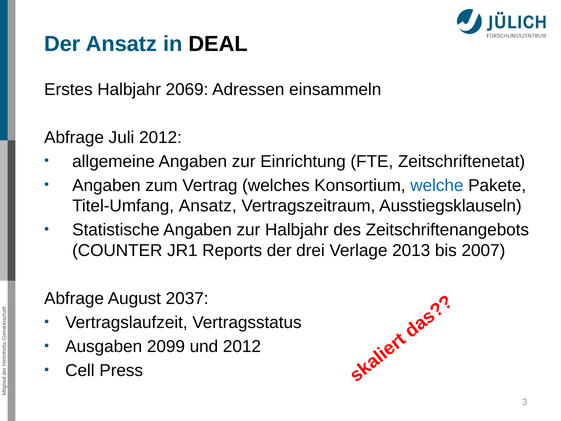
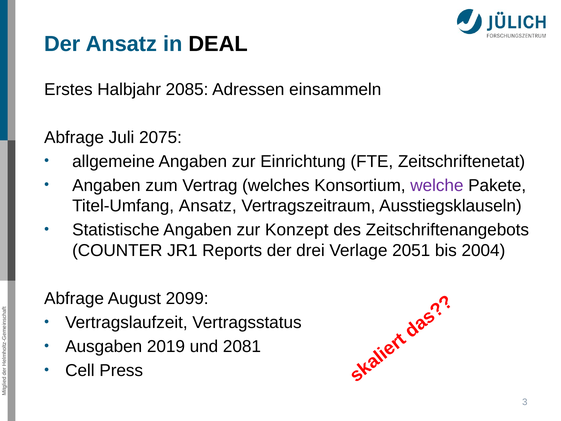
2069: 2069 -> 2085
Juli 2012: 2012 -> 2075
welche colour: blue -> purple
zur Halbjahr: Halbjahr -> Konzept
2013: 2013 -> 2051
2007: 2007 -> 2004
2037: 2037 -> 2099
2099: 2099 -> 2019
und 2012: 2012 -> 2081
